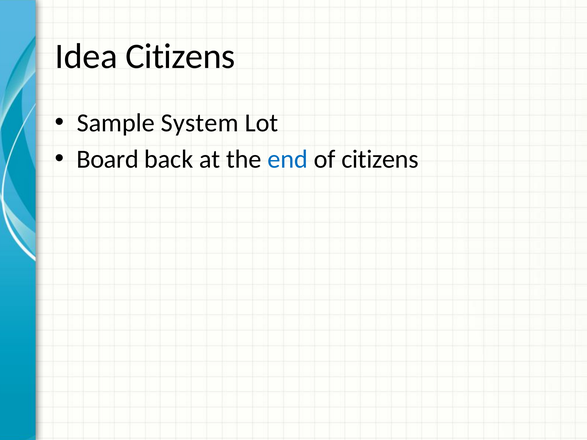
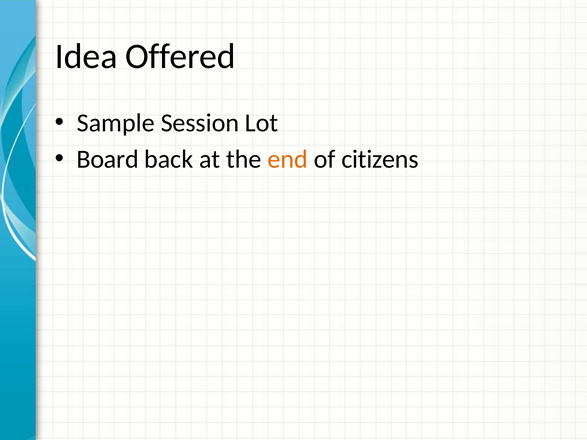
Idea Citizens: Citizens -> Offered
System: System -> Session
end colour: blue -> orange
